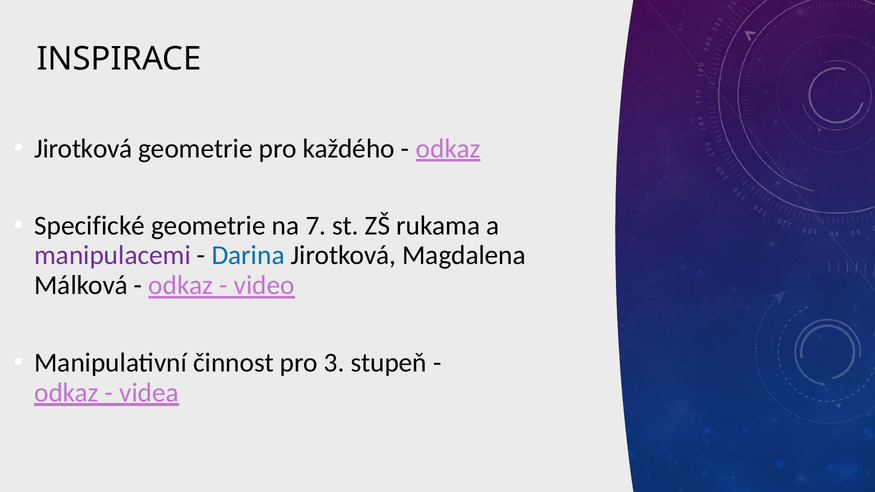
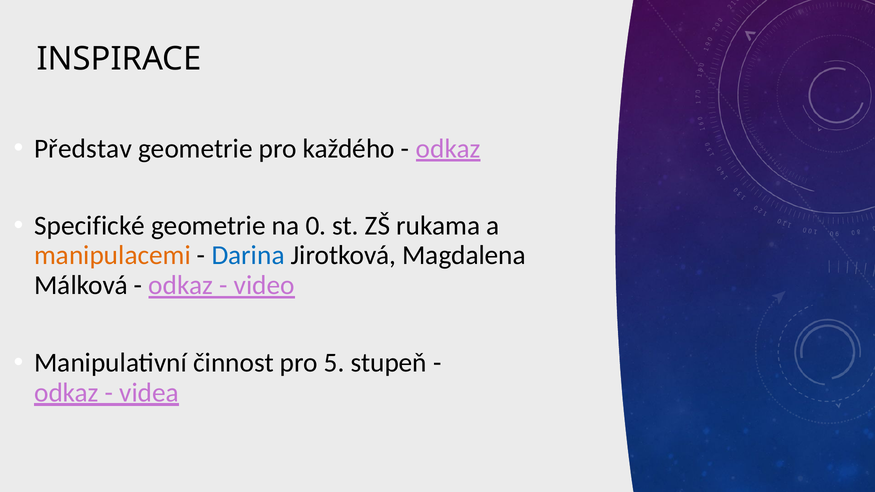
Jirotková at (83, 149): Jirotková -> Představ
7: 7 -> 0
manipulacemi colour: purple -> orange
3: 3 -> 5
